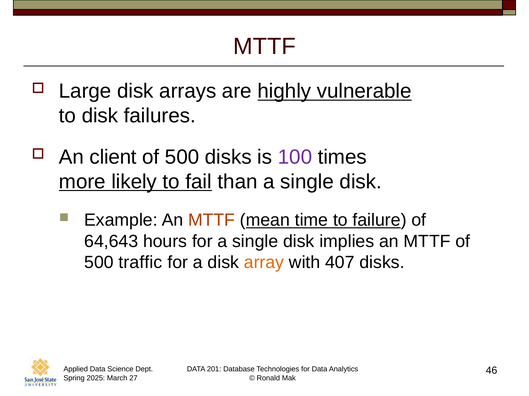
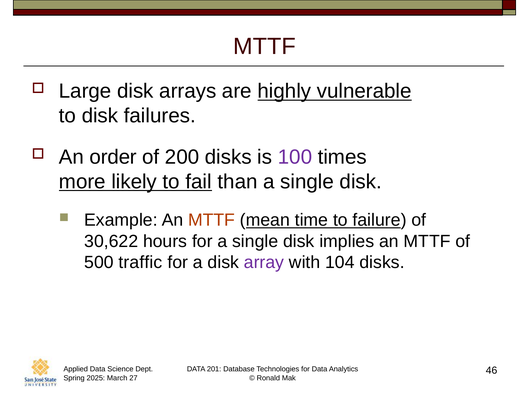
client: client -> order
500 at (182, 157): 500 -> 200
64,643: 64,643 -> 30,622
array colour: orange -> purple
407: 407 -> 104
